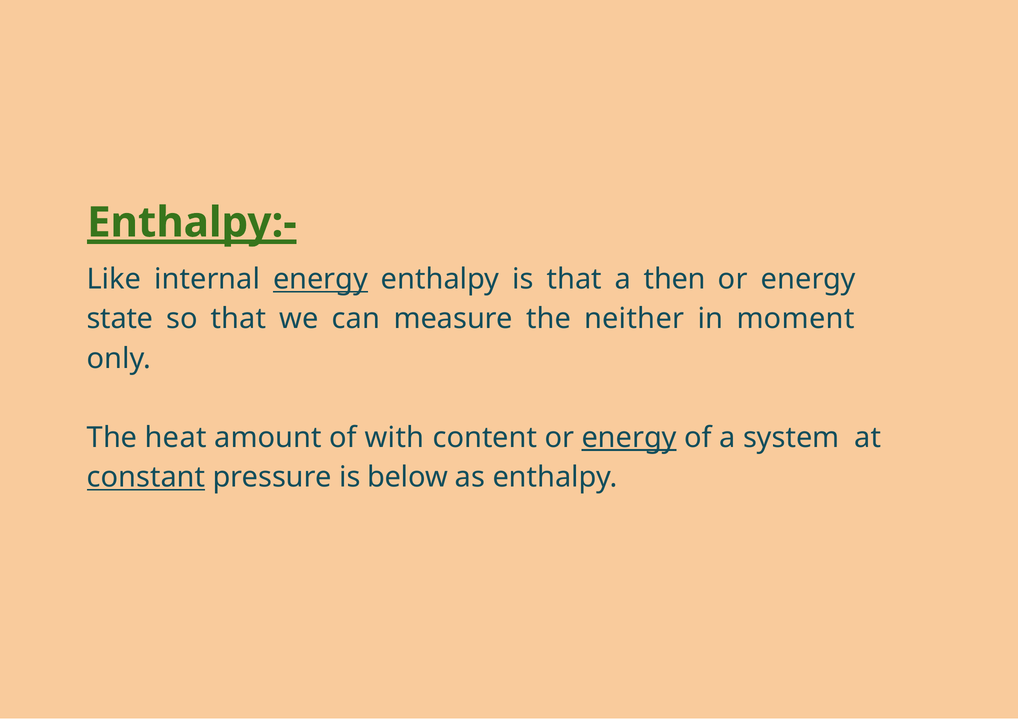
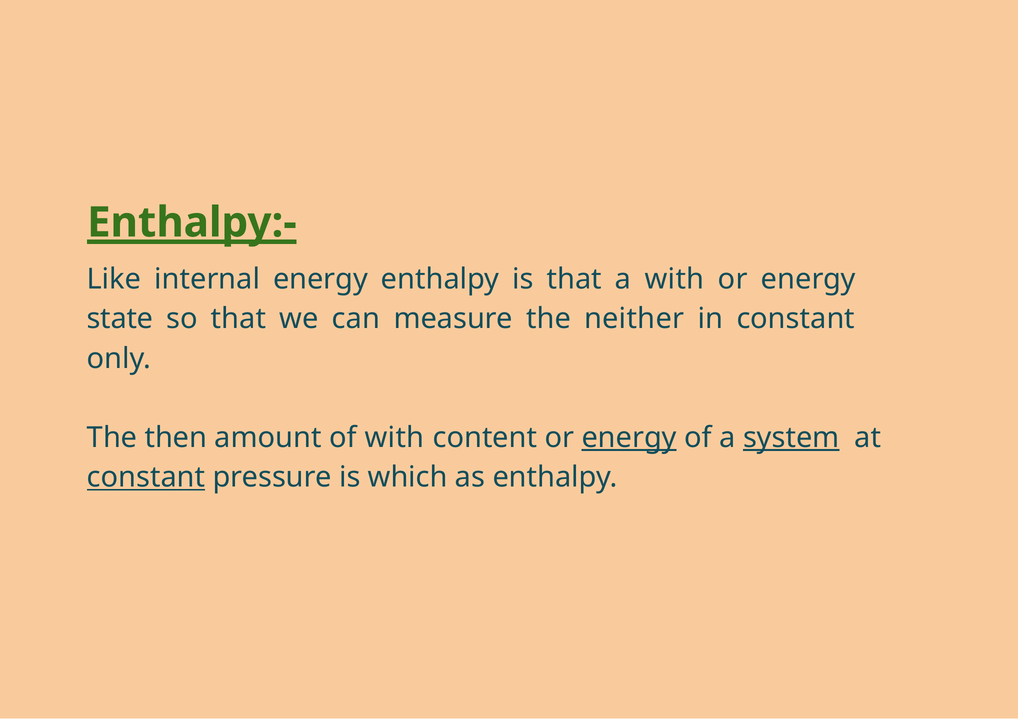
energy at (321, 279) underline: present -> none
a then: then -> with
in moment: moment -> constant
heat: heat -> then
system underline: none -> present
below: below -> which
